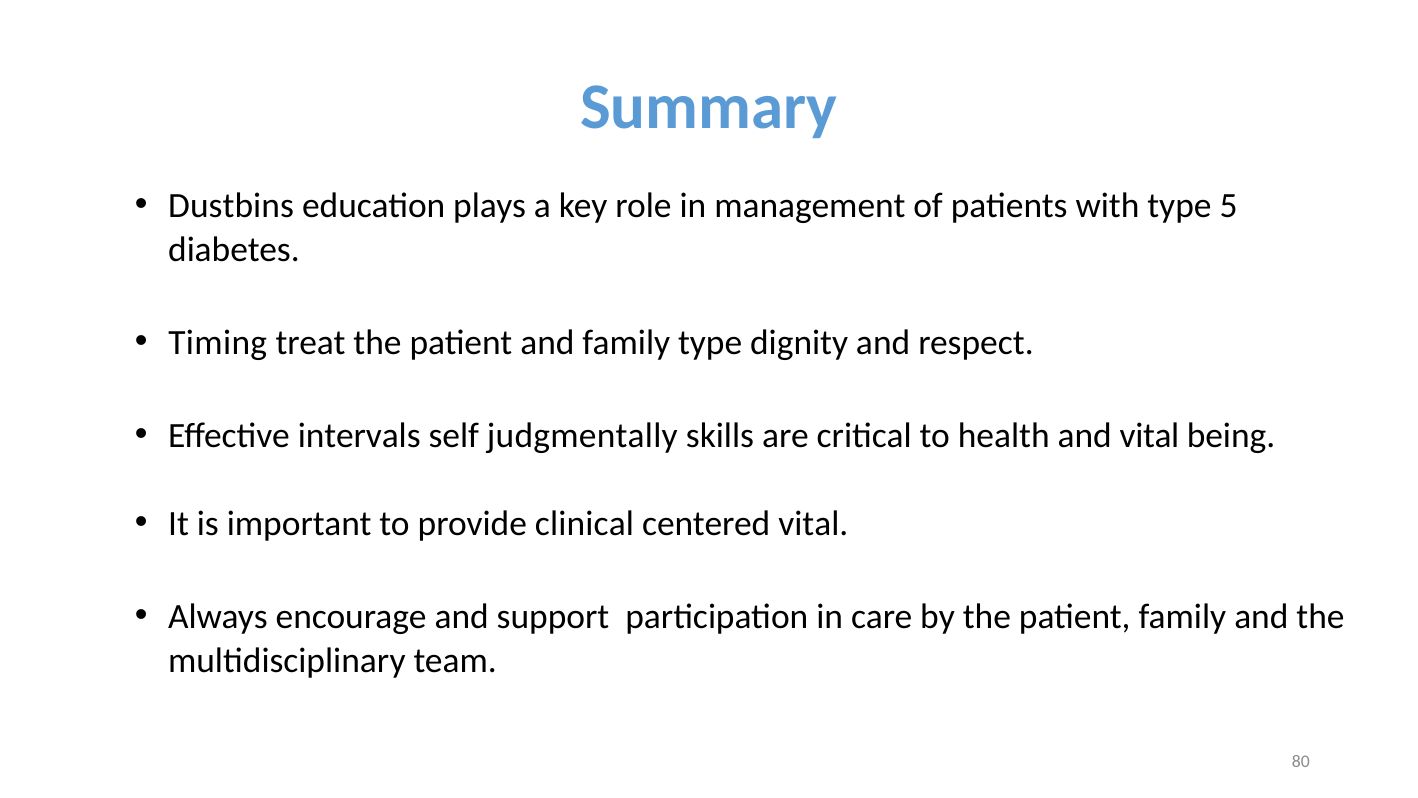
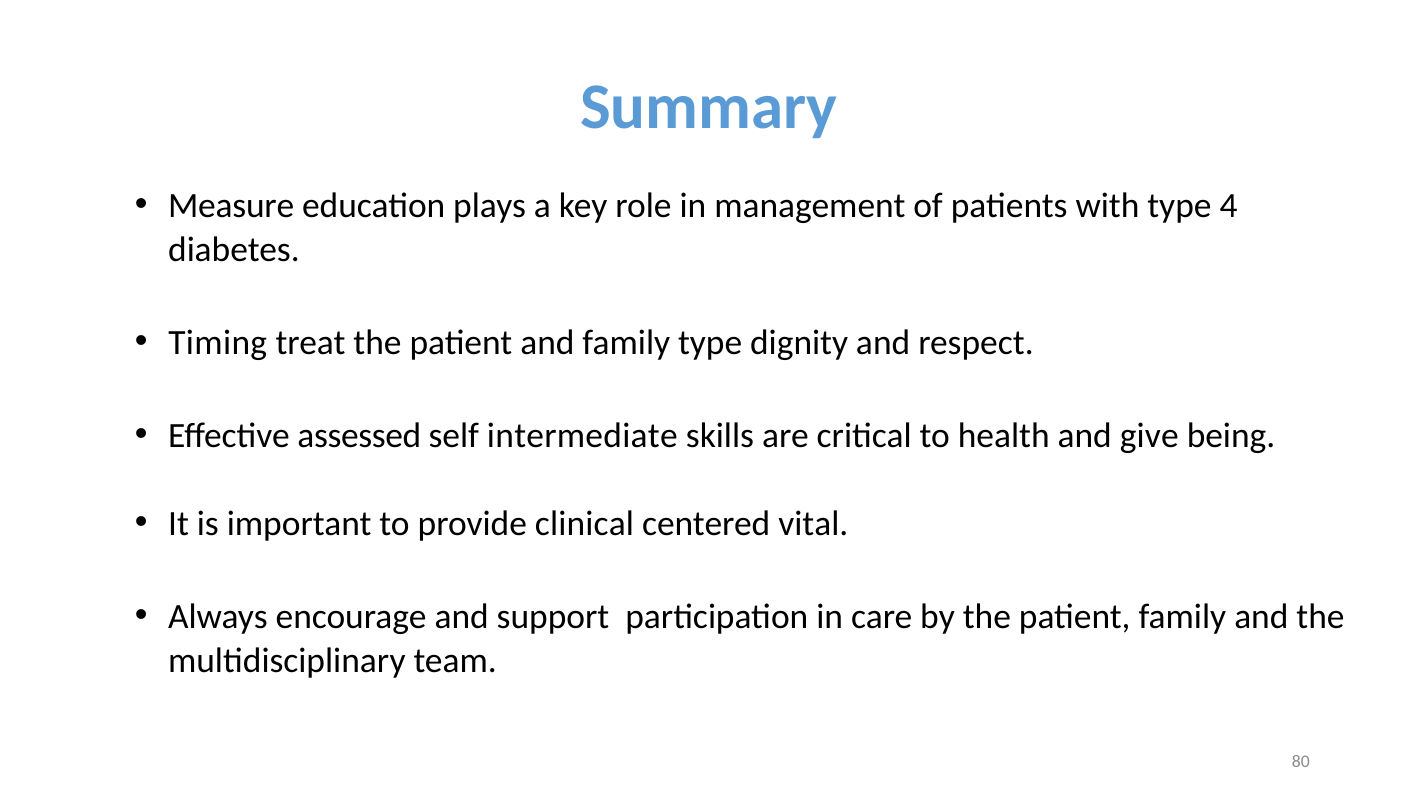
Dustbins: Dustbins -> Measure
5: 5 -> 4
intervals: intervals -> assessed
judgmentally: judgmentally -> intermediate
and vital: vital -> give
